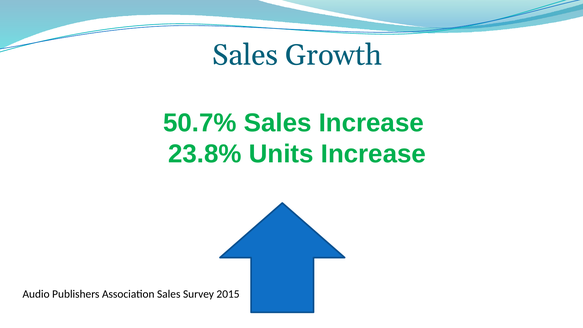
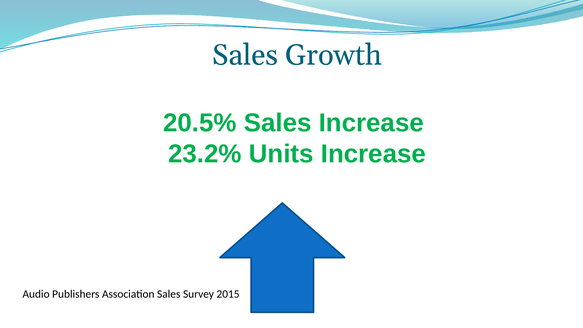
50.7%: 50.7% -> 20.5%
23.8%: 23.8% -> 23.2%
